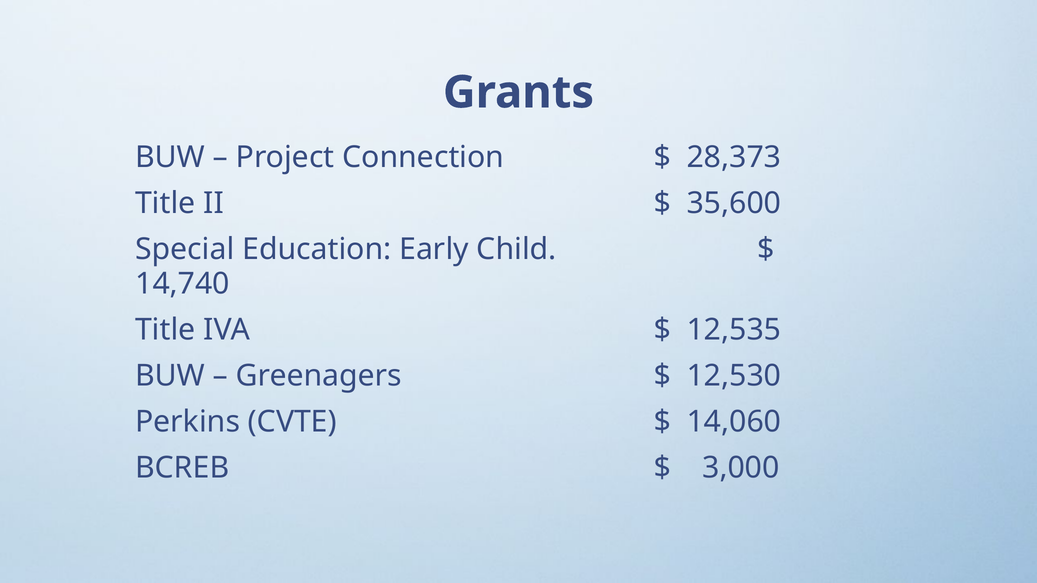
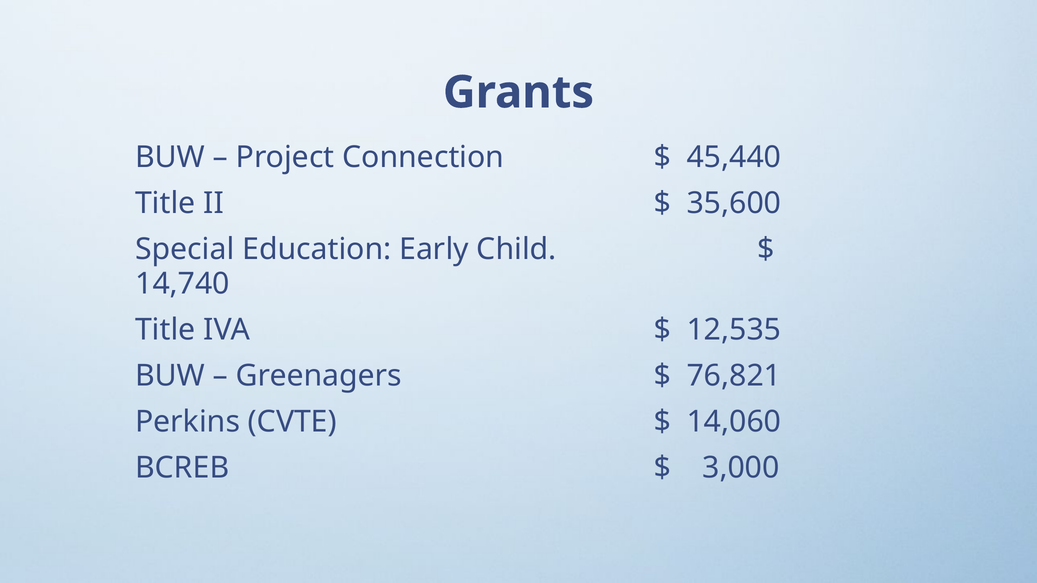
28,373: 28,373 -> 45,440
12,530: 12,530 -> 76,821
